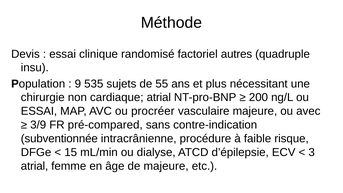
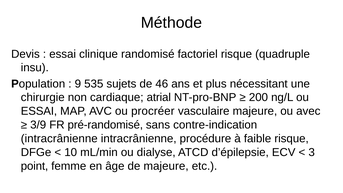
factoriel autres: autres -> risque
55: 55 -> 46
pré-compared: pré-compared -> pré-randomisé
subventionnée at (59, 139): subventionnée -> intracrânienne
15: 15 -> 10
atrial at (35, 166): atrial -> point
